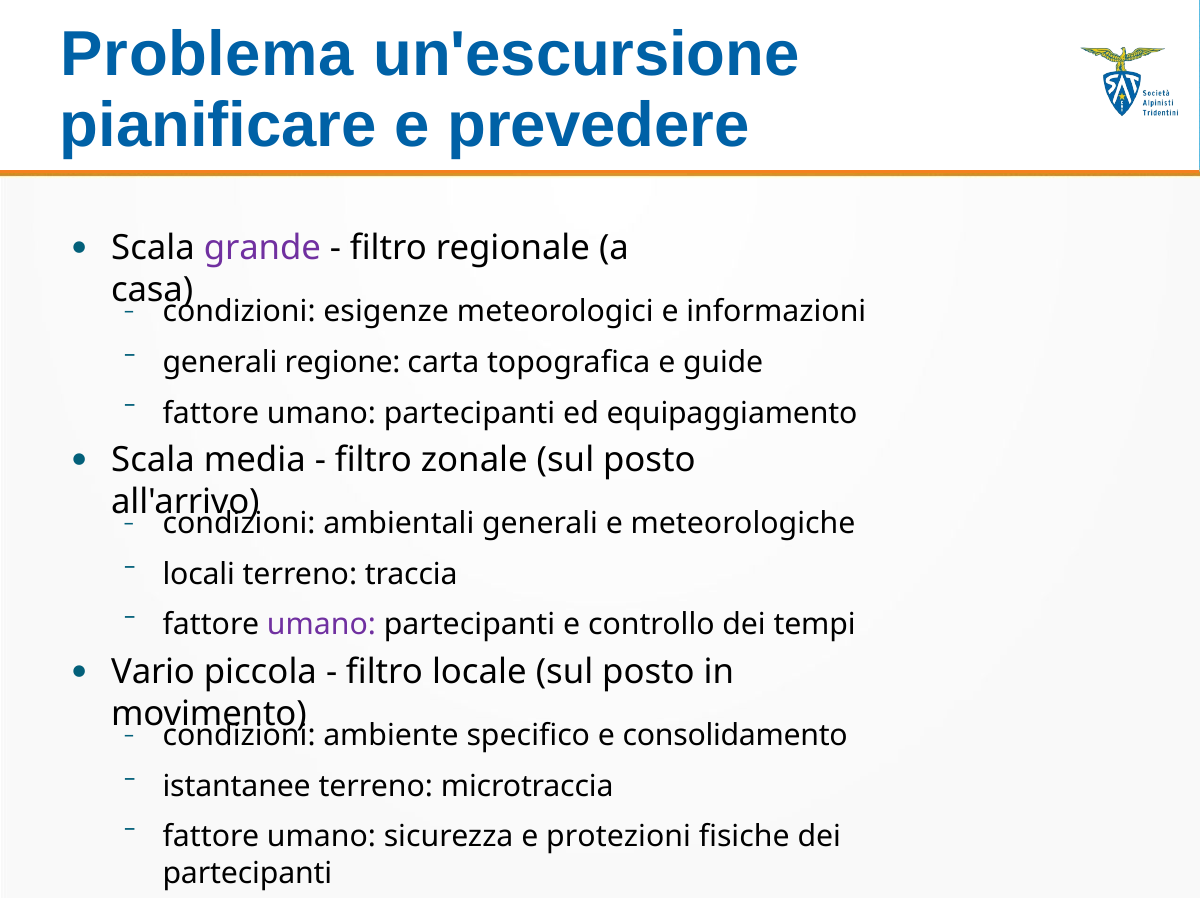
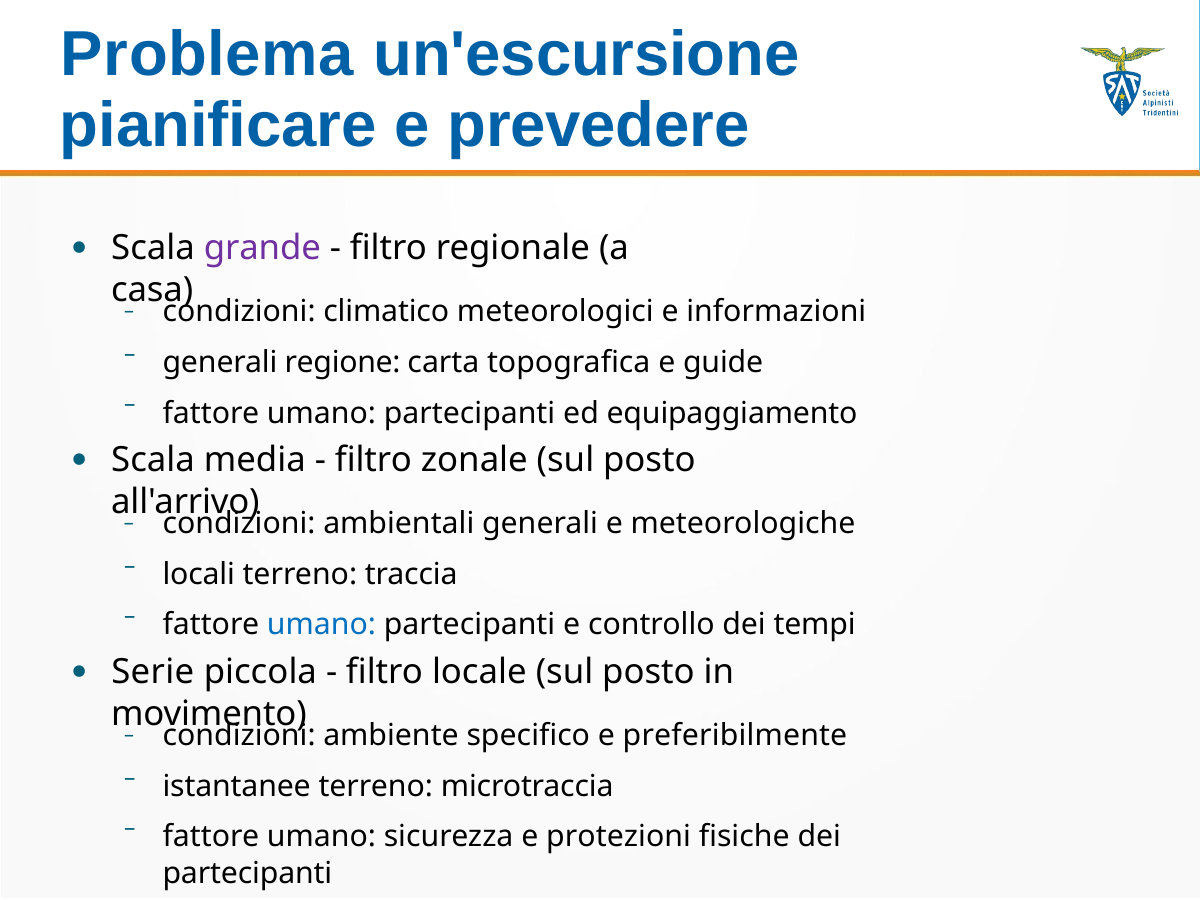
esigenze: esigenze -> climatico
umano at (321, 625) colour: purple -> blue
Vario: Vario -> Serie
consolidamento: consolidamento -> preferibilmente
